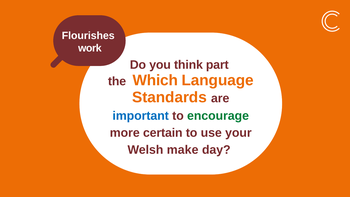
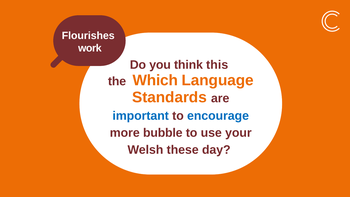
part: part -> this
encourage colour: green -> blue
certain: certain -> bubble
make: make -> these
